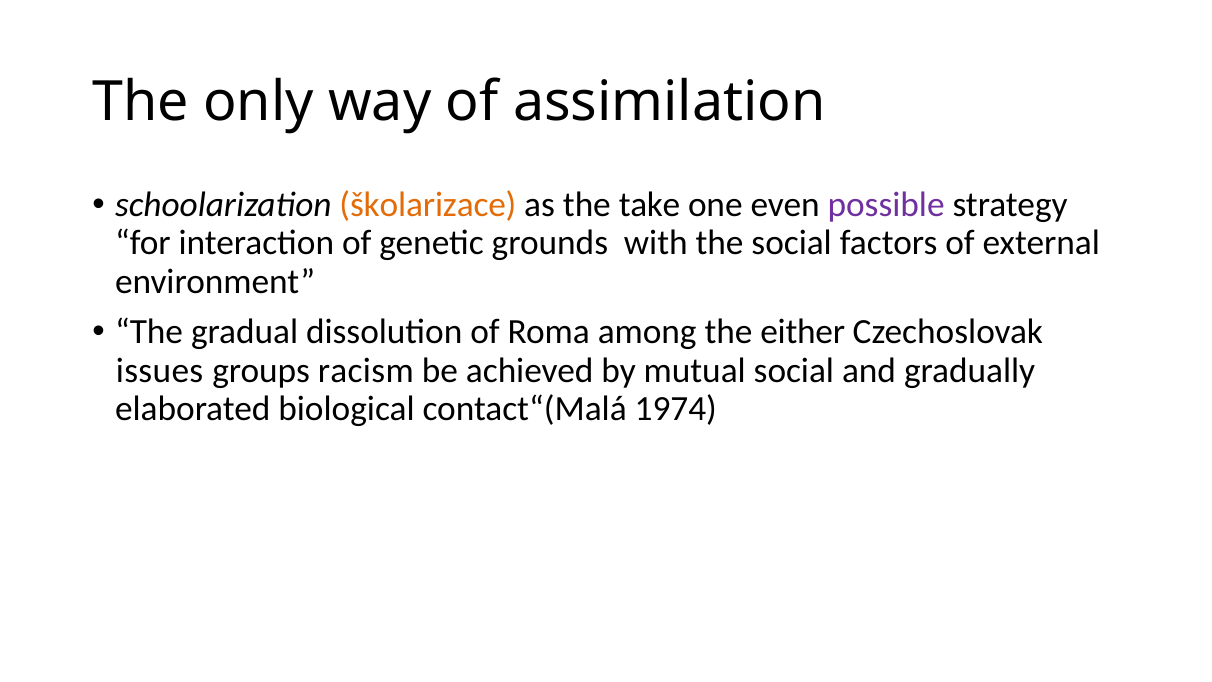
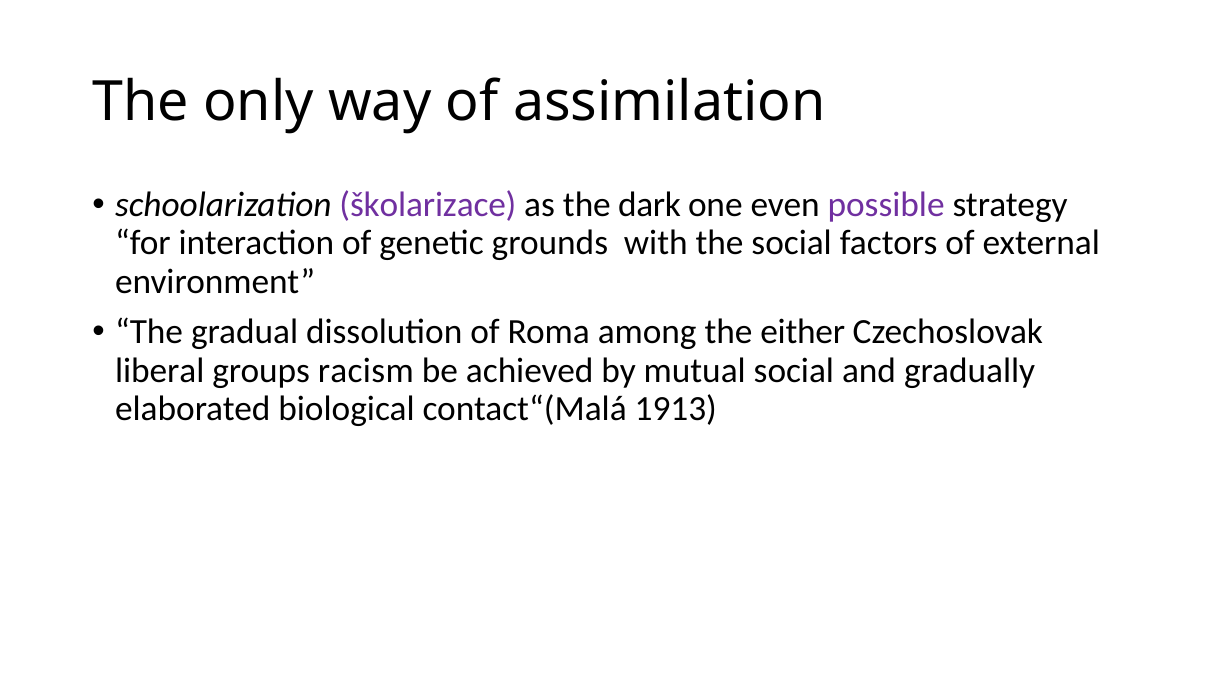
školarizace colour: orange -> purple
take: take -> dark
issues: issues -> liberal
1974: 1974 -> 1913
